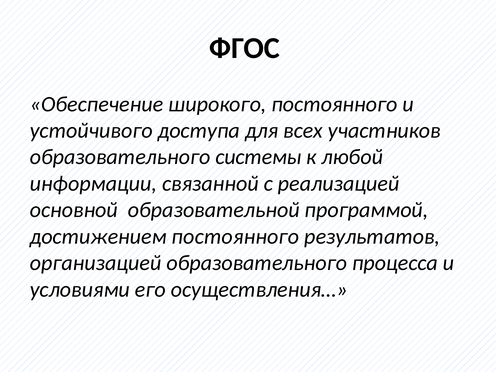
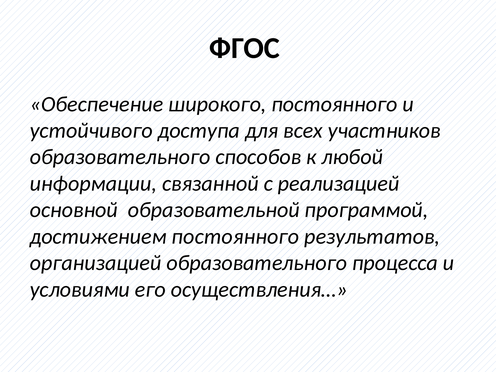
системы: системы -> способов
